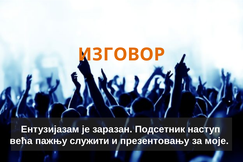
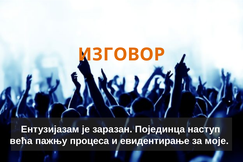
Подсетник: Подсетник -> Појединца
служити: служити -> процеса
презентовању: презентовању -> евидентирање
